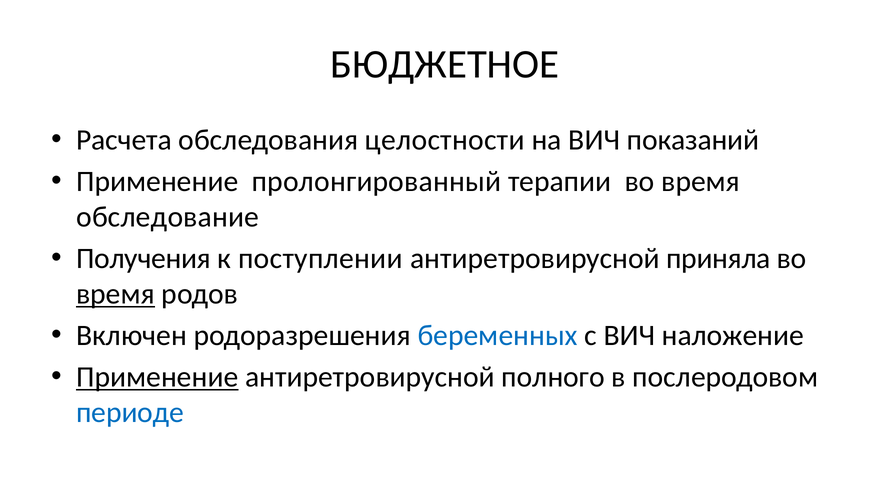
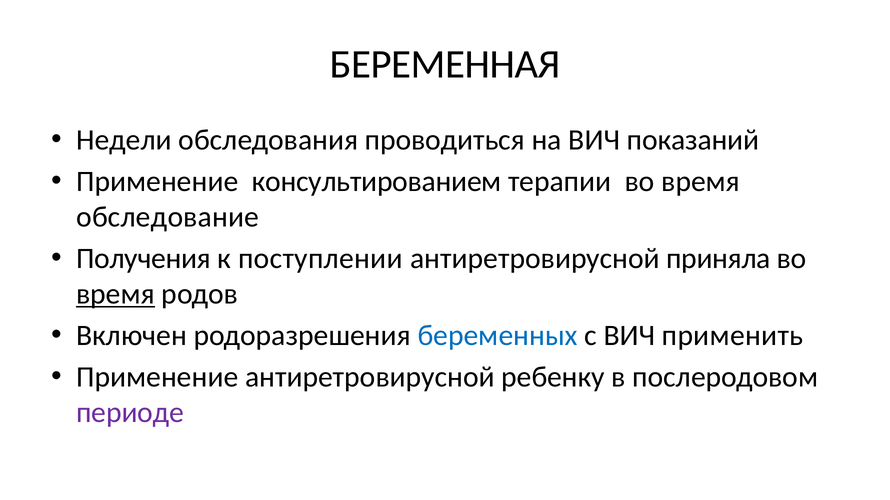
БЮДЖЕТНОЕ: БЮДЖЕТНОЕ -> БЕРЕМЕННАЯ
Расчета: Расчета -> Недели
целостности: целостности -> проводиться
пролонгированный: пролонгированный -> консультированием
наложение: наложение -> применить
Применение at (157, 377) underline: present -> none
полного: полного -> ребенку
периоде colour: blue -> purple
